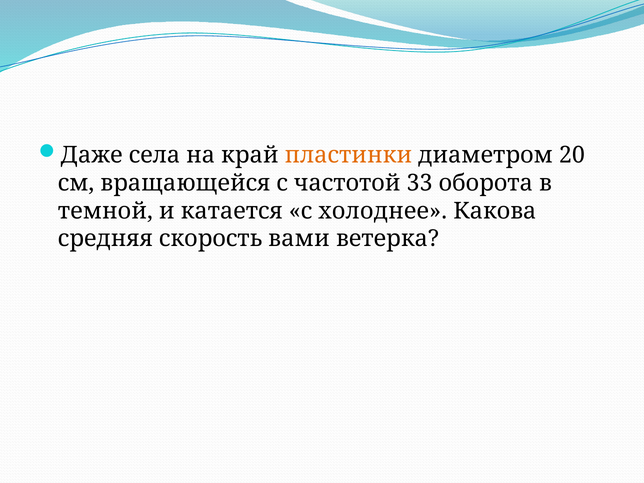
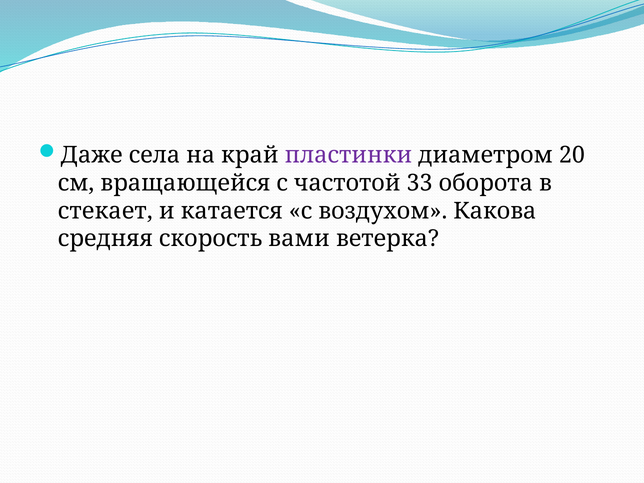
пластинки colour: orange -> purple
темной: темной -> стекает
холоднее: холоднее -> воздухом
